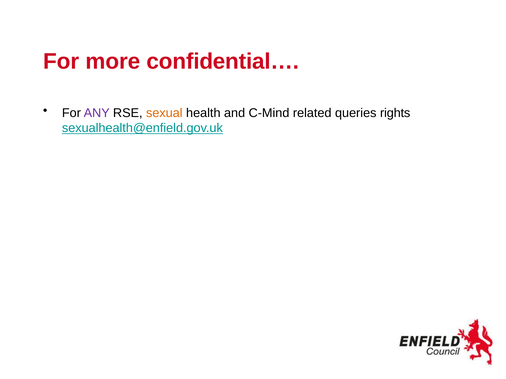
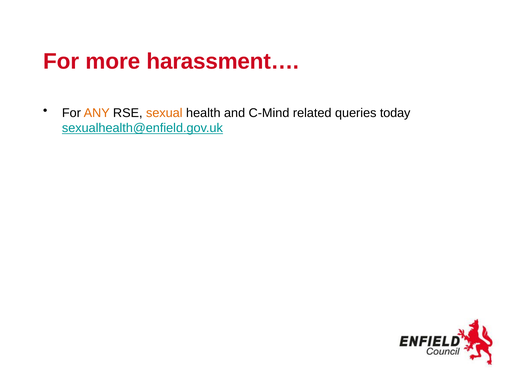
confidential…: confidential… -> harassment…
ANY colour: purple -> orange
rights: rights -> today
